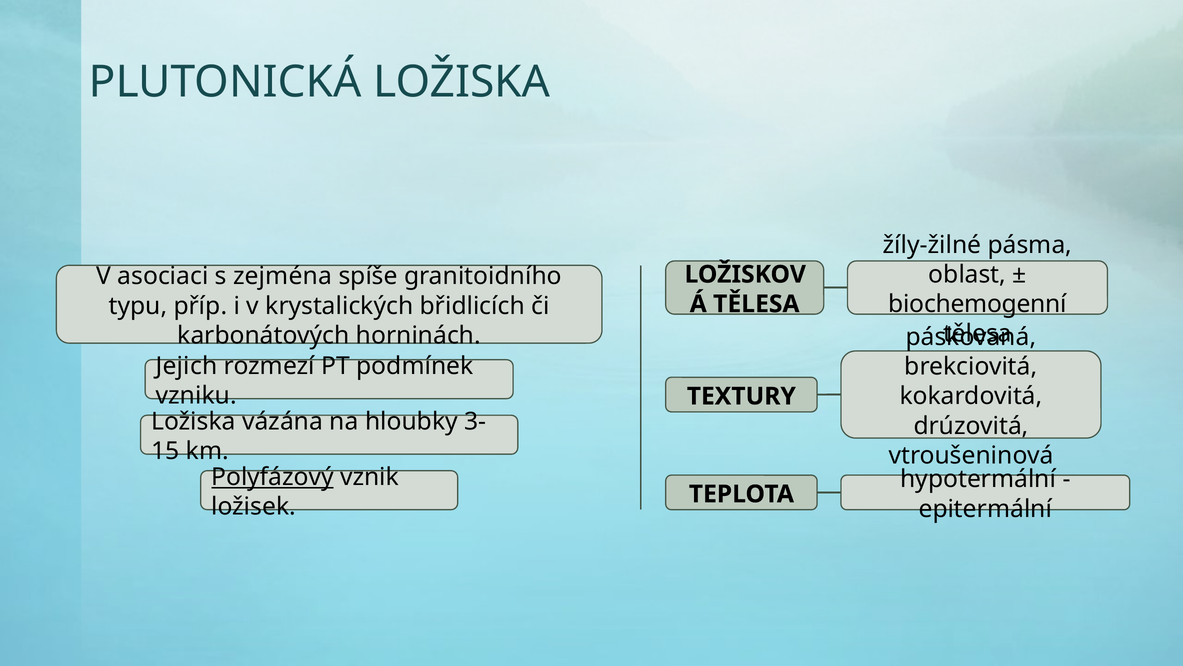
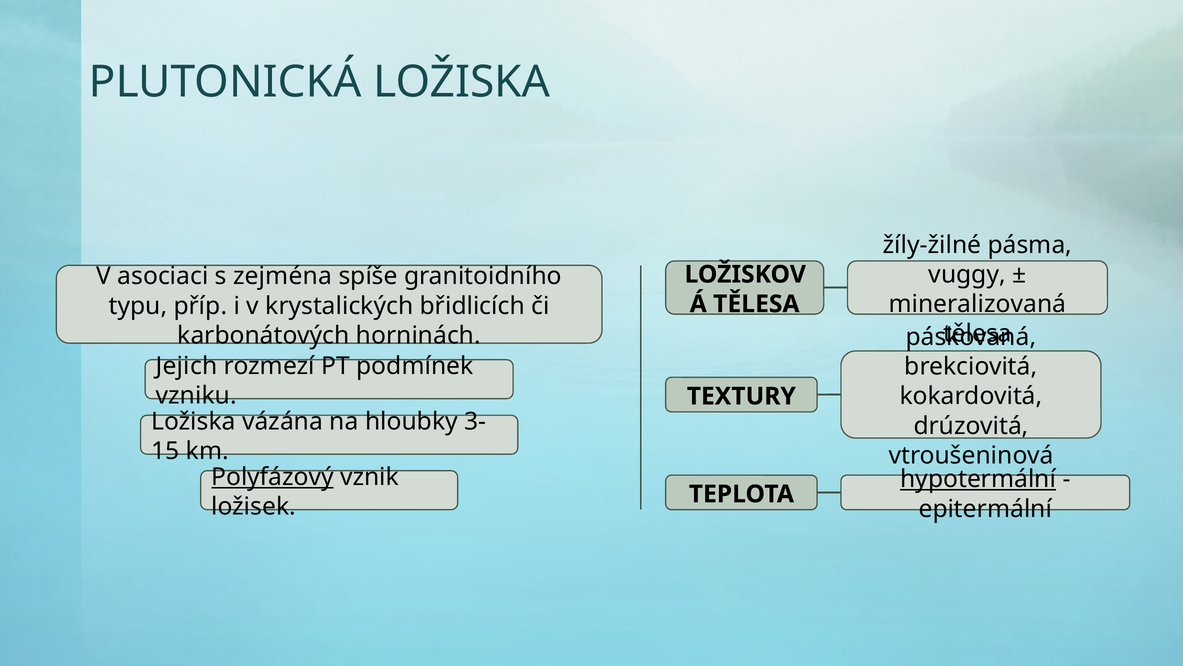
oblast: oblast -> vuggy
biochemogenní: biochemogenní -> mineralizovaná
hypotermální underline: none -> present
